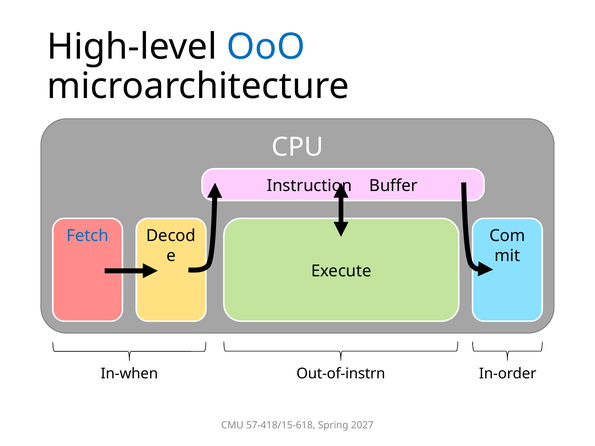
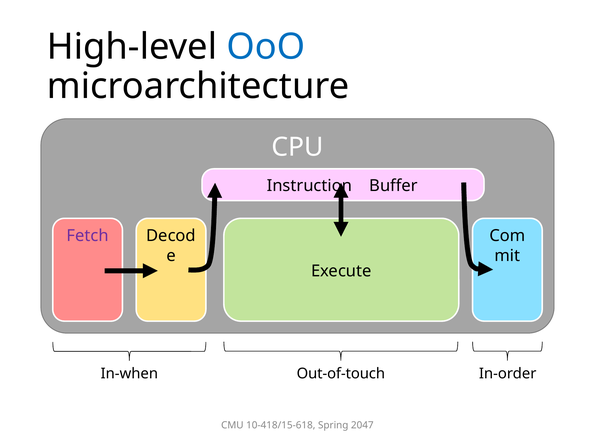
Fetch colour: blue -> purple
Out-of-instrn: Out-of-instrn -> Out-of-touch
57-418/15-618: 57-418/15-618 -> 10-418/15-618
2027: 2027 -> 2047
